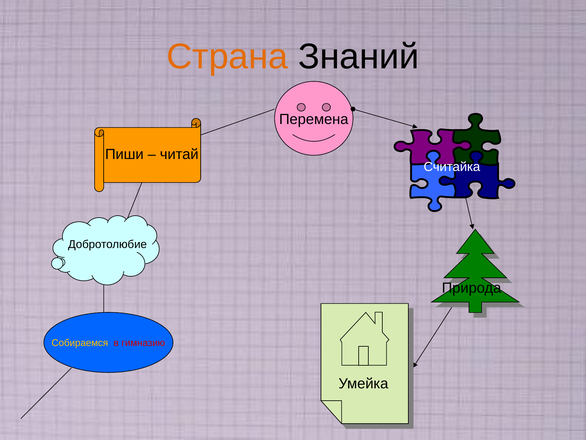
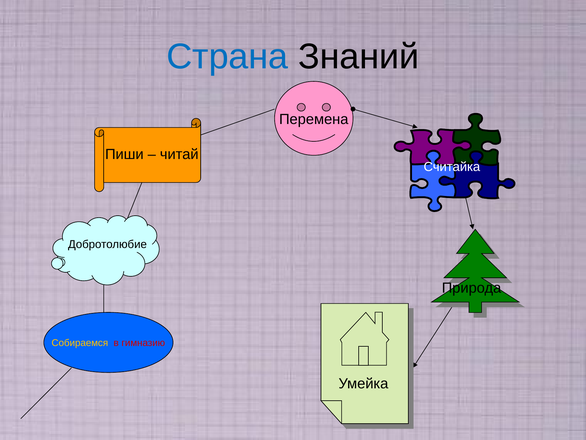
Страна colour: orange -> blue
